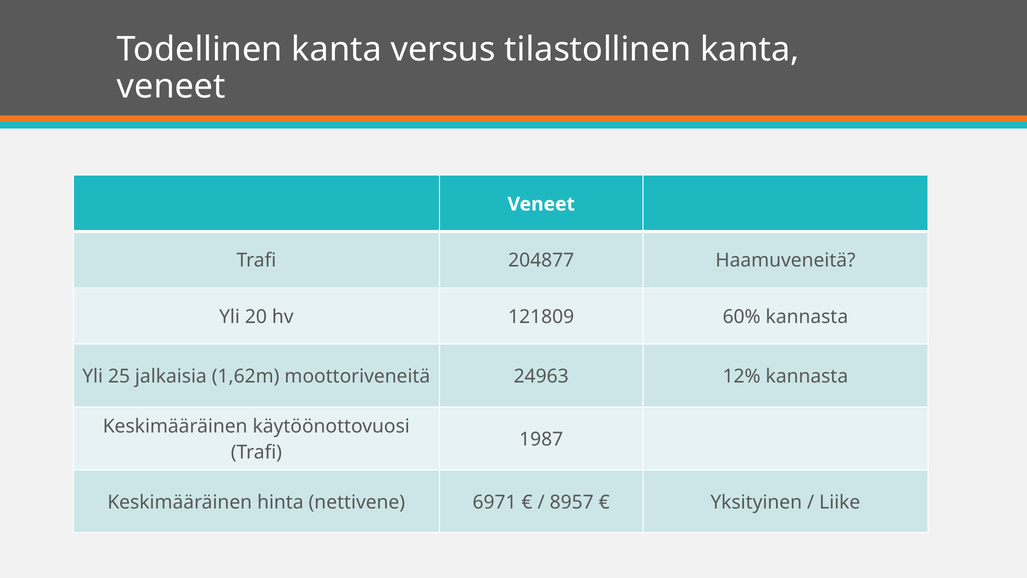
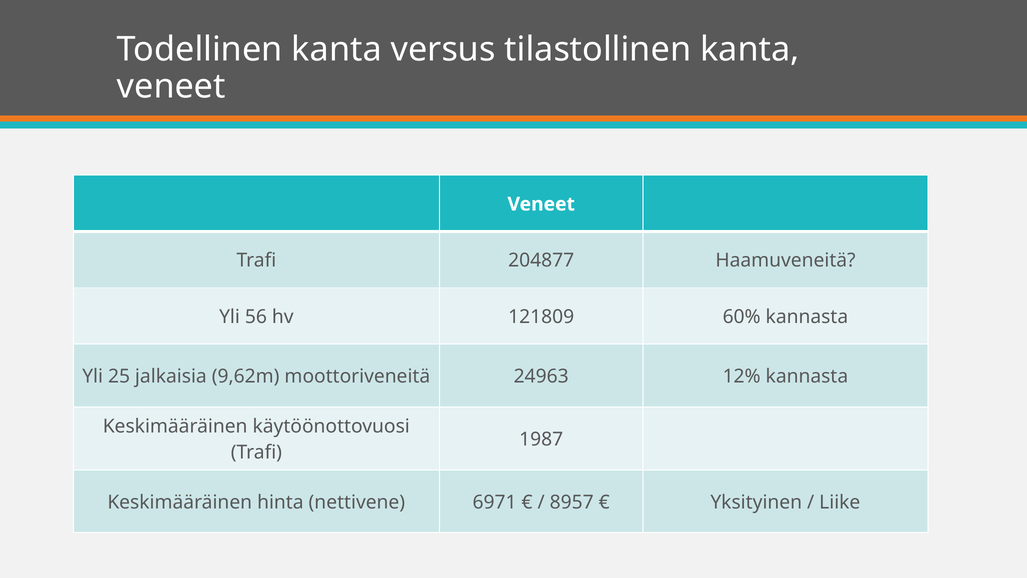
20: 20 -> 56
1,62m: 1,62m -> 9,62m
